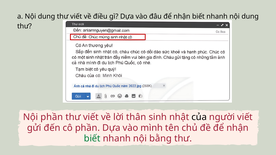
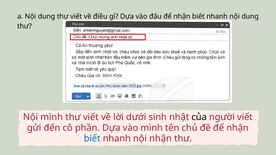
Nội phần: phần -> mình
thân: thân -> dưới
biết at (92, 139) colour: green -> blue
nội bằng: bằng -> nhận
